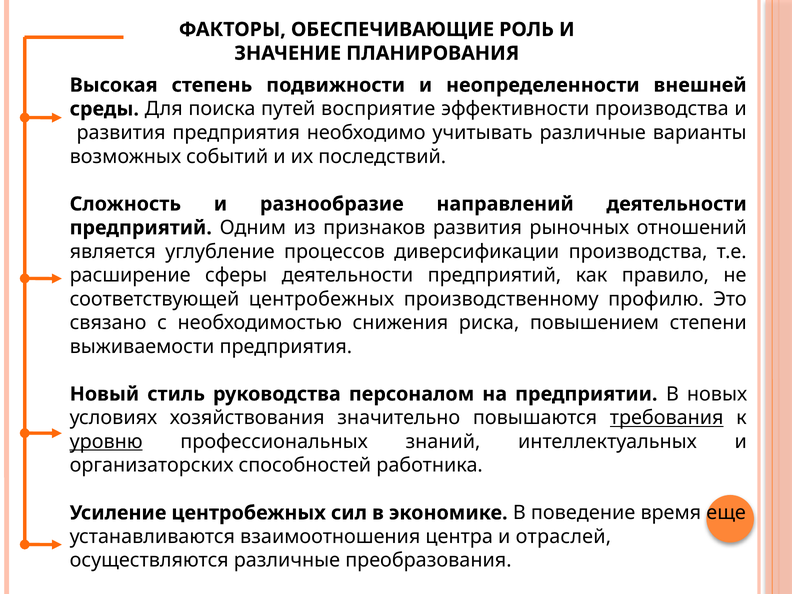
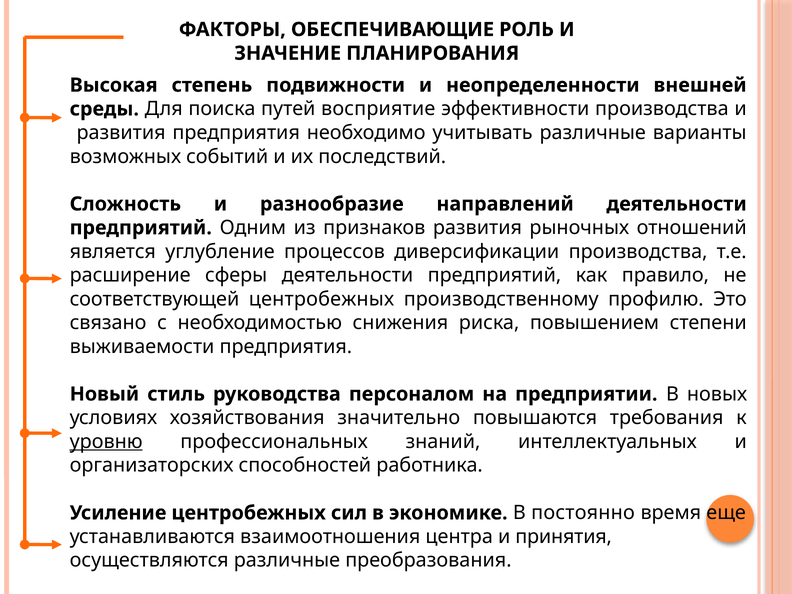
требования underline: present -> none
поведение: поведение -> постоянно
отраслей: отраслей -> принятия
